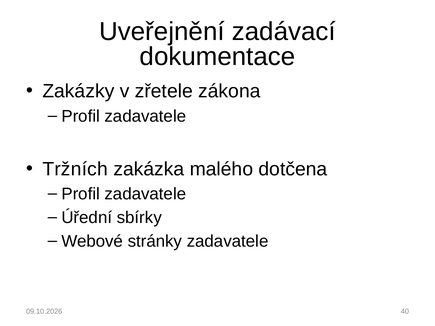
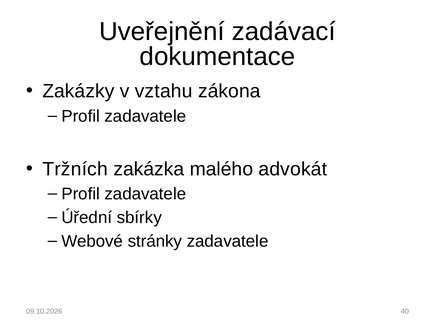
zřetele: zřetele -> vztahu
dotčena: dotčena -> advokát
